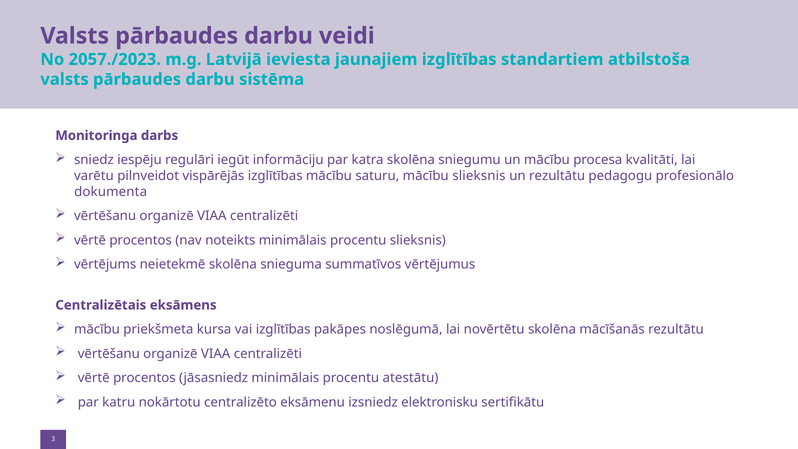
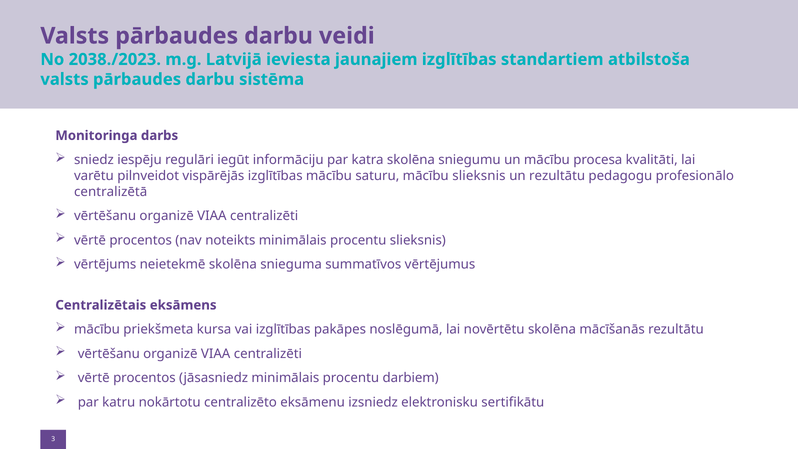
2057./2023: 2057./2023 -> 2038./2023
dokumenta: dokumenta -> centralizētā
atestātu: atestātu -> darbiem
